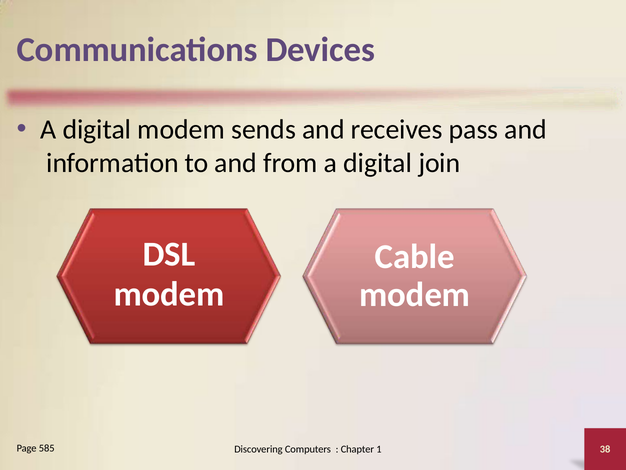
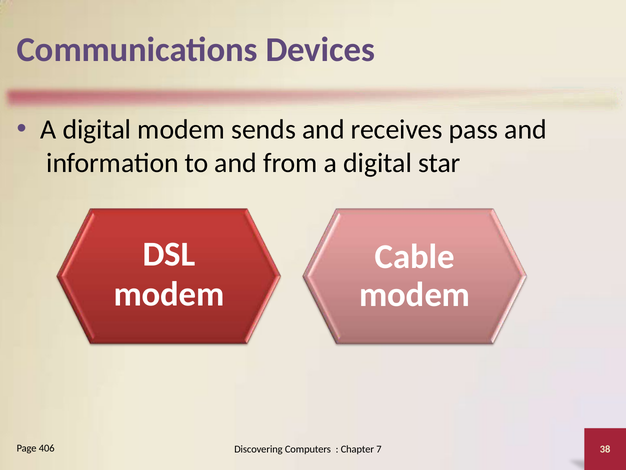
join: join -> star
585: 585 -> 406
1: 1 -> 7
